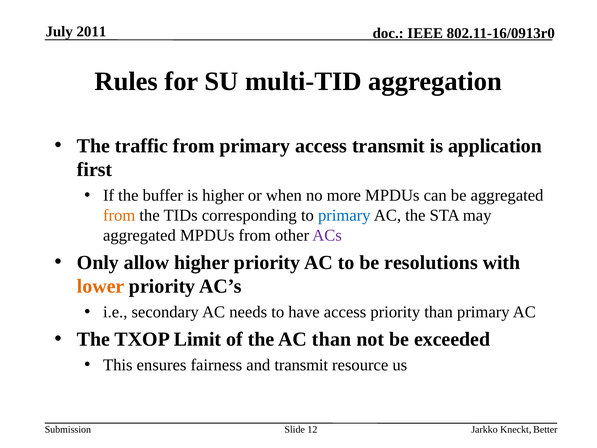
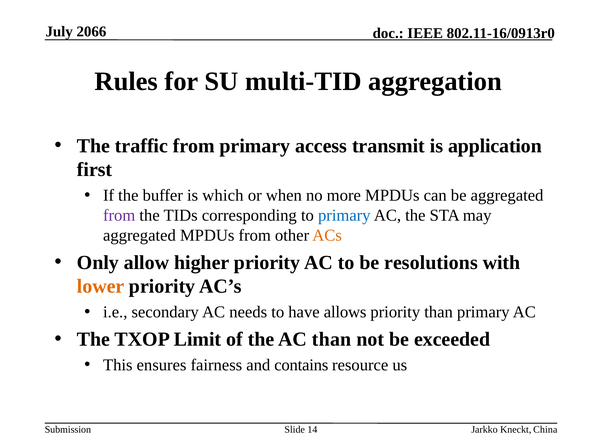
2011: 2011 -> 2066
is higher: higher -> which
from at (119, 215) colour: orange -> purple
ACs colour: purple -> orange
have access: access -> allows
and transmit: transmit -> contains
12: 12 -> 14
Better: Better -> China
